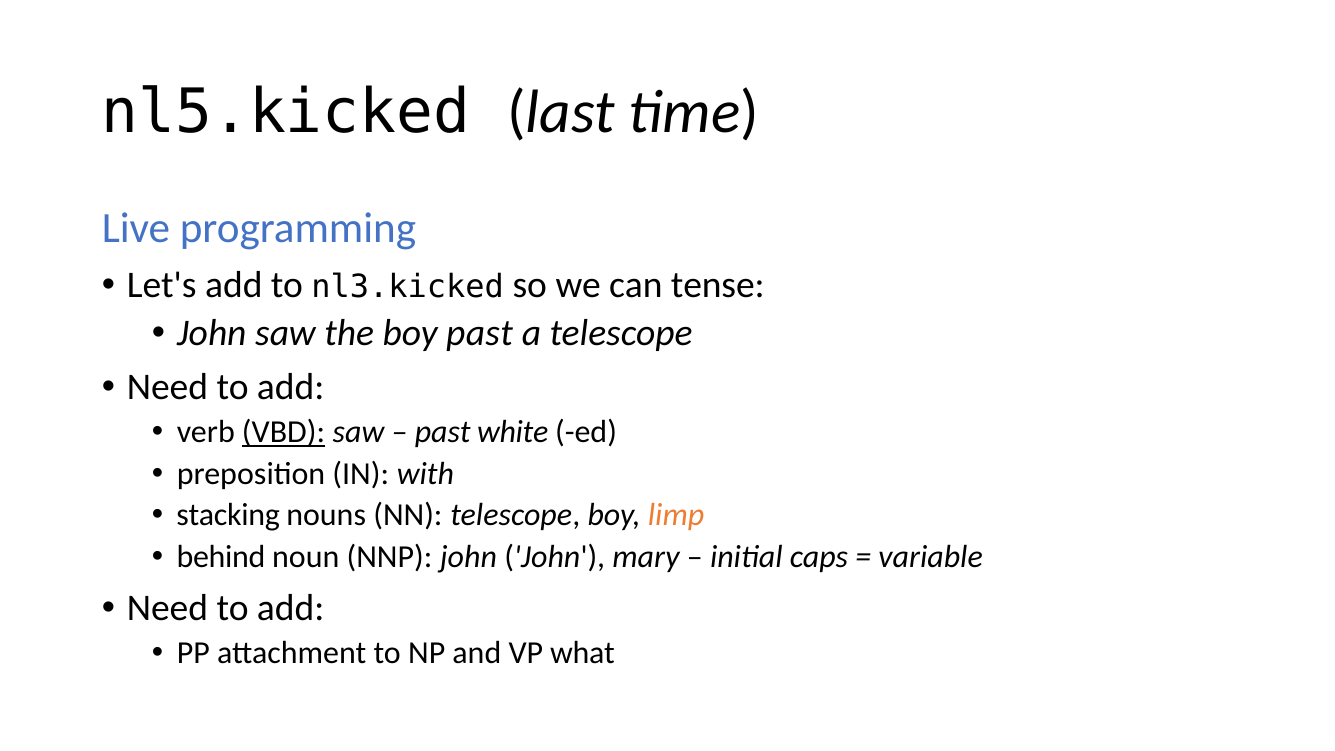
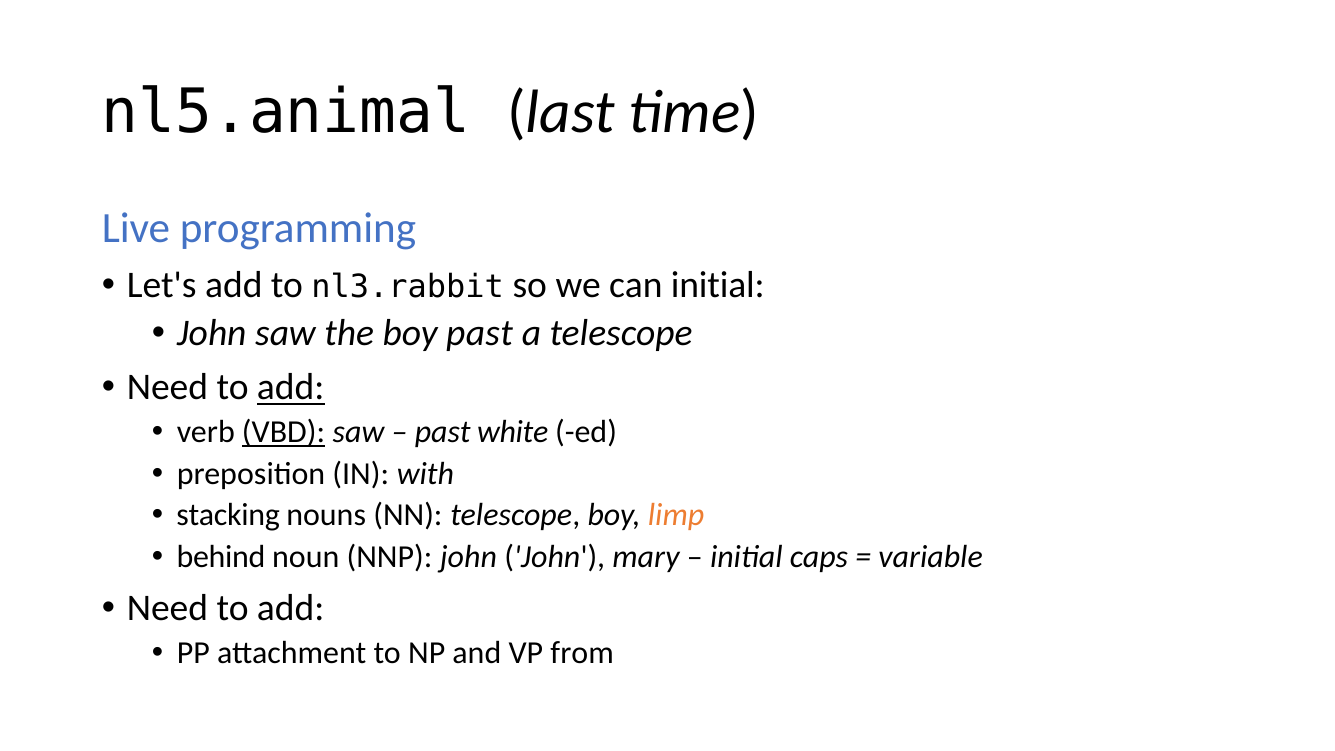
nl5.kicked: nl5.kicked -> nl5.animal
nl3.kicked: nl3.kicked -> nl3.rabbit
can tense: tense -> initial
add at (291, 388) underline: none -> present
what: what -> from
